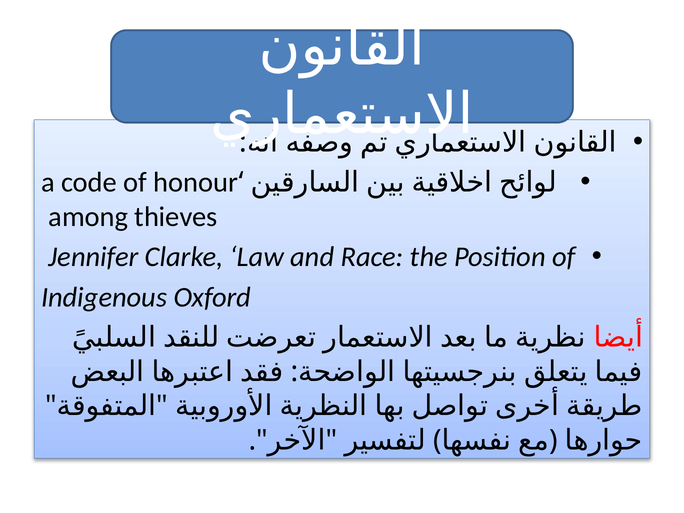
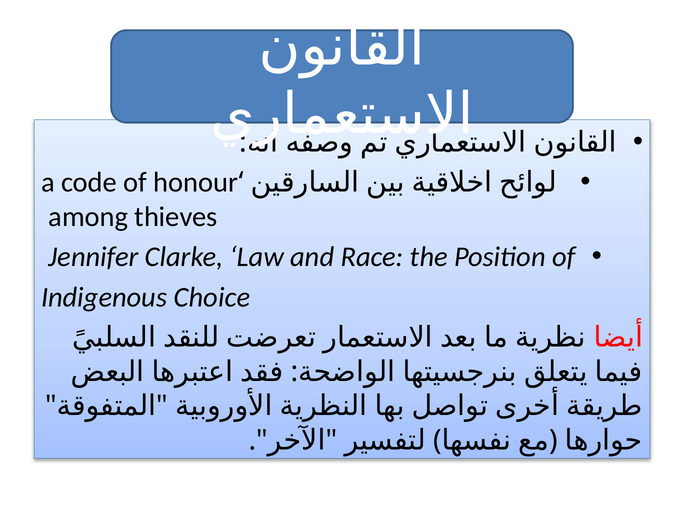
Oxford: Oxford -> Choice
